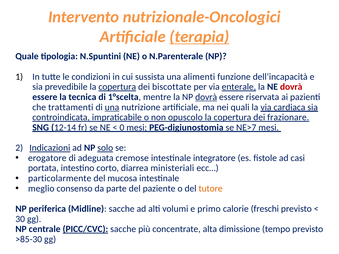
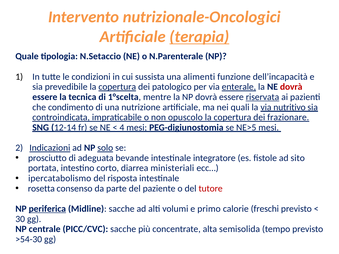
N.Spuntini: N.Spuntini -> N.Setaccio
biscottate: biscottate -> patologico
dovrà at (206, 97) underline: present -> none
riservata underline: none -> present
trattamenti: trattamenti -> condimento
una at (112, 107) underline: present -> none
cardiaca: cardiaca -> nutritivo
0: 0 -> 4
NE>7: NE>7 -> NE>5
erogatore: erogatore -> prosciutto
cremose: cremose -> bevande
casi: casi -> sito
particolarmente: particolarmente -> ipercatabolismo
mucosa: mucosa -> risposta
meglio: meglio -> rosetta
tutore colour: orange -> red
periferica underline: none -> present
PICC/CVC underline: present -> none
dimissione: dimissione -> semisolida
>85-30: >85-30 -> >54-30
